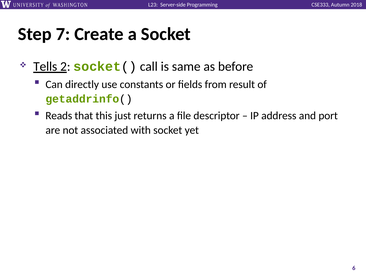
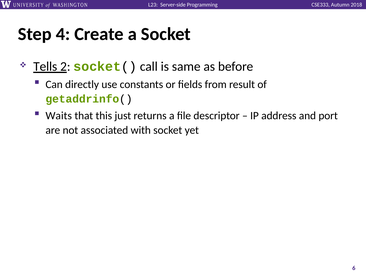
7: 7 -> 4
Reads: Reads -> Waits
